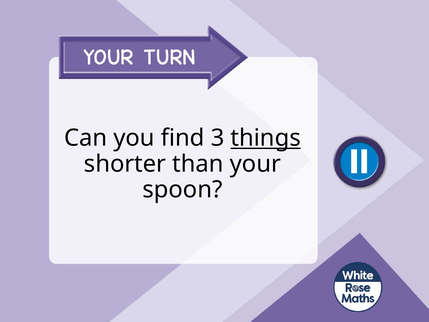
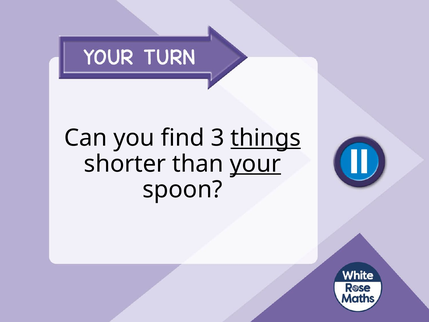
your underline: none -> present
